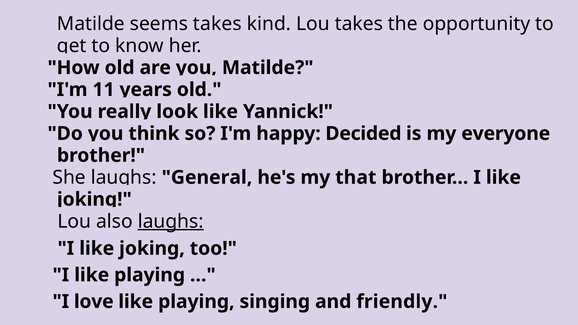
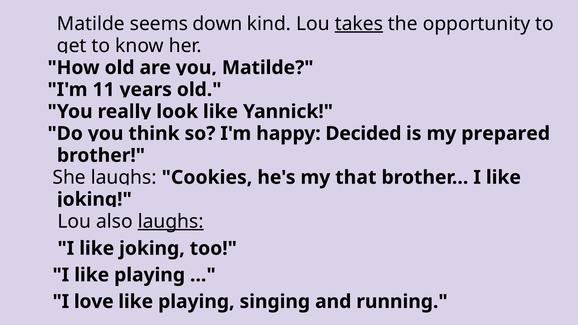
takes at (217, 24): takes -> down
takes at (359, 24) underline: none -> present
everyone: everyone -> prepared
General: General -> Cookies
friendly: friendly -> running
